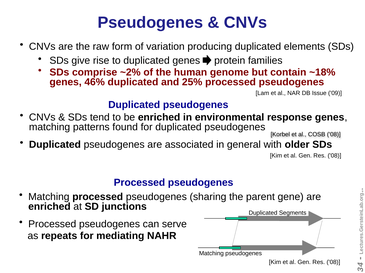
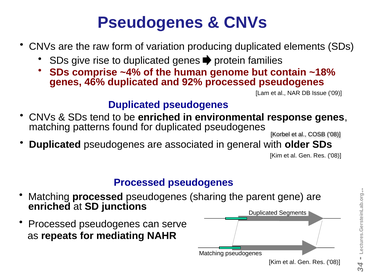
~2%: ~2% -> ~4%
25%: 25% -> 92%
